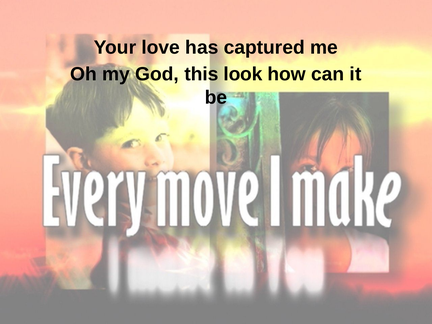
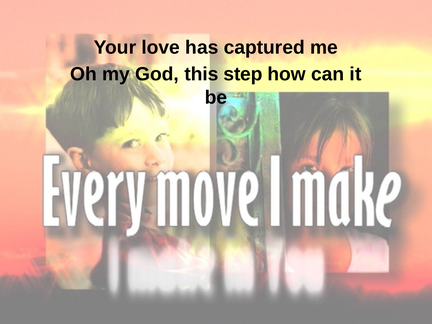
look: look -> step
